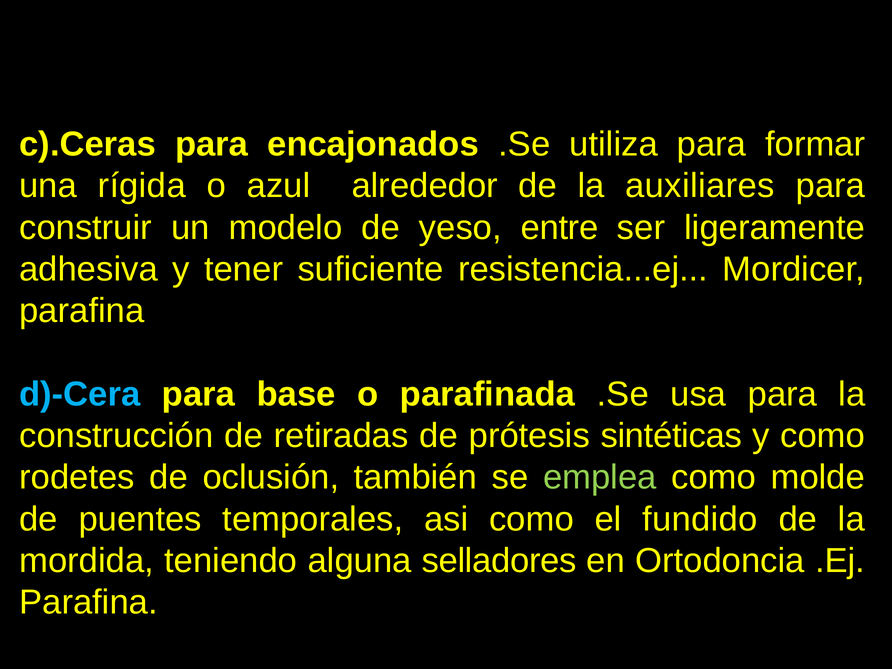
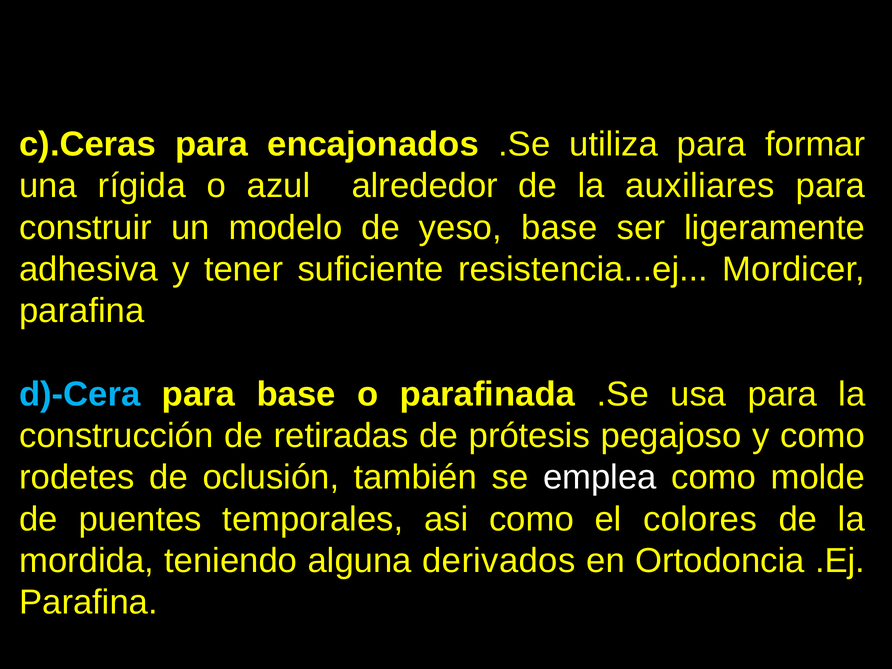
yeso entre: entre -> base
sintéticas: sintéticas -> pegajoso
emplea colour: light green -> white
fundido: fundido -> colores
selladores: selladores -> derivados
